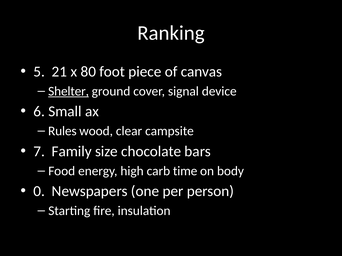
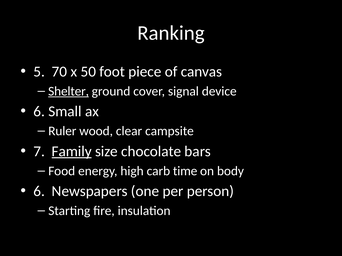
21: 21 -> 70
80: 80 -> 50
Rules: Rules -> Ruler
Family underline: none -> present
0 at (39, 192): 0 -> 6
